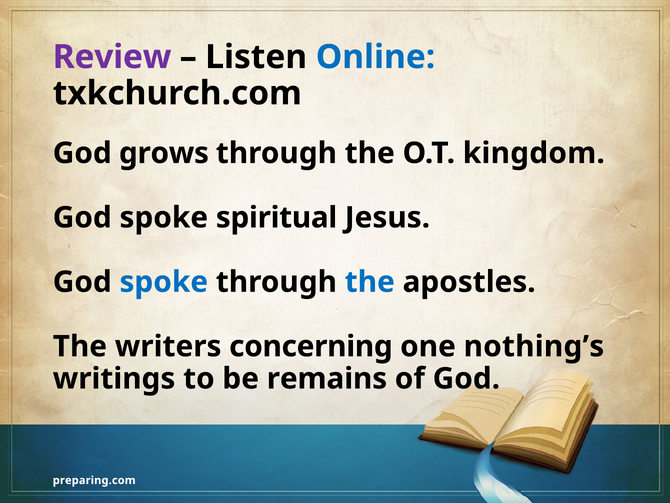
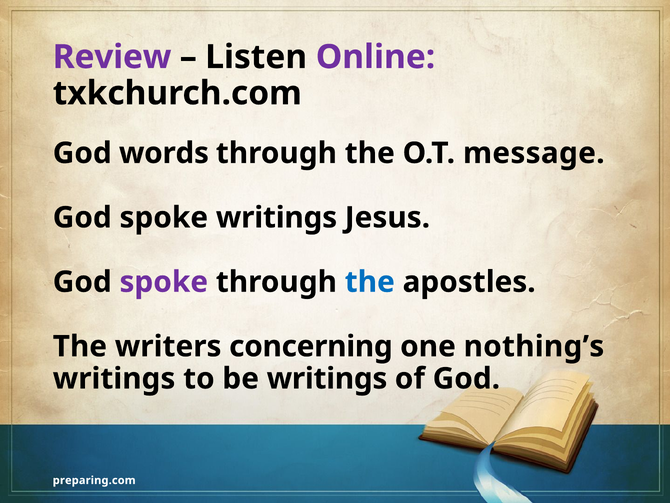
Online colour: blue -> purple
grows: grows -> words
kingdom: kingdom -> message
spoke spiritual: spiritual -> writings
spoke at (164, 282) colour: blue -> purple
be remains: remains -> writings
